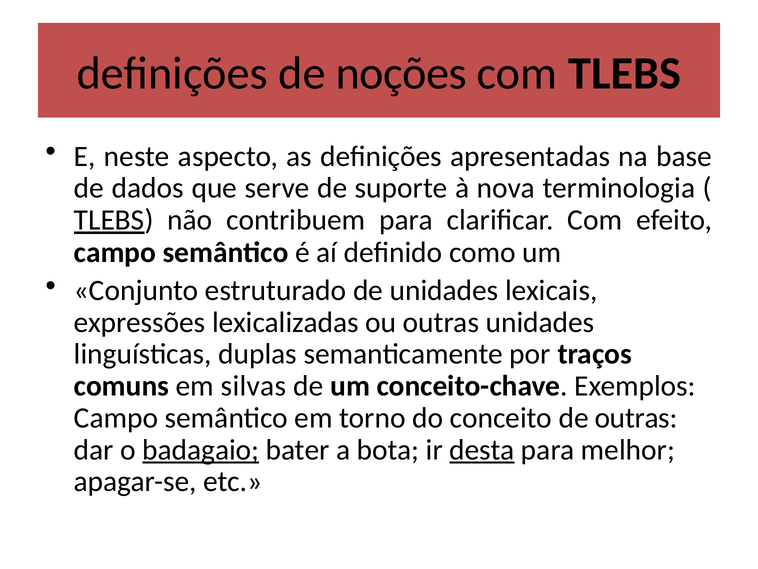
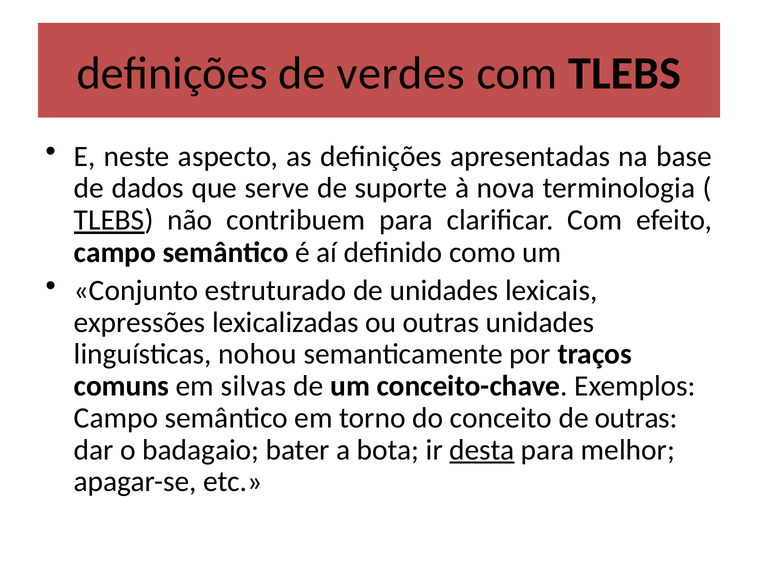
noções: noções -> verdes
duplas: duplas -> nohou
badagaio underline: present -> none
